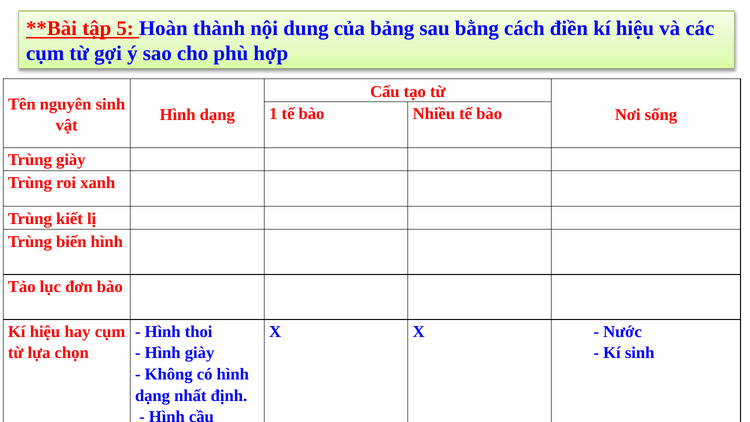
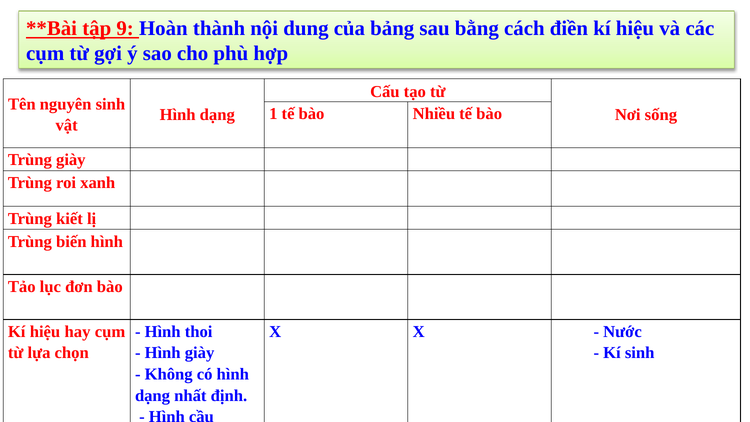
5: 5 -> 9
